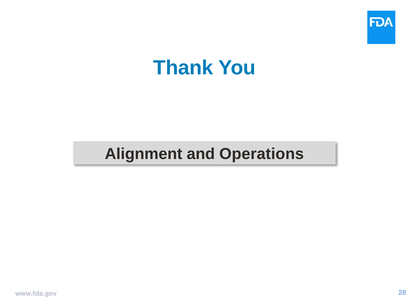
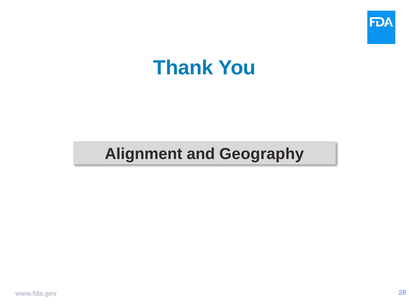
Operations: Operations -> Geography
